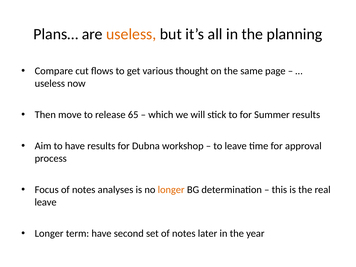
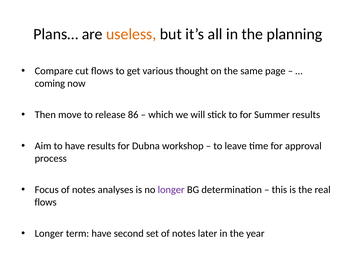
useless at (50, 83): useless -> coming
65: 65 -> 86
longer at (171, 190) colour: orange -> purple
leave at (46, 202): leave -> flows
